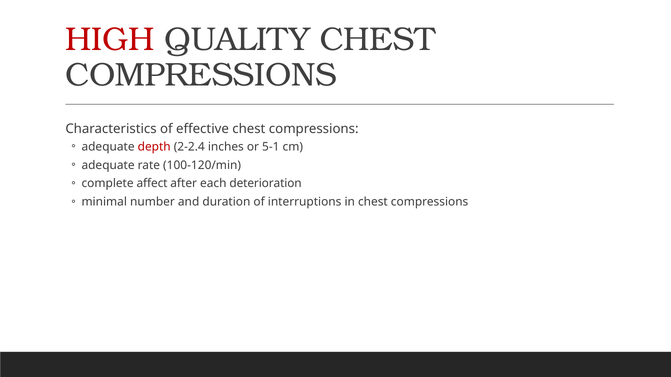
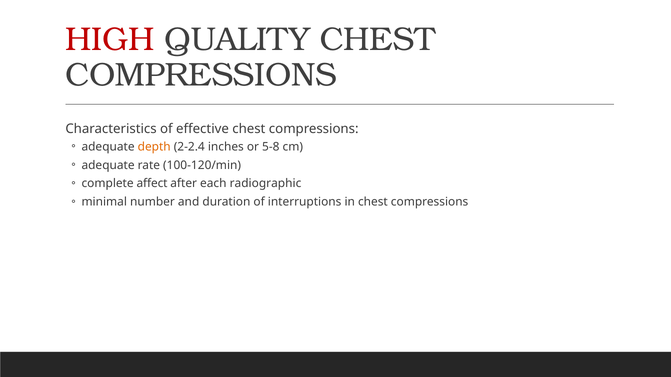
depth colour: red -> orange
5-1: 5-1 -> 5-8
deterioration: deterioration -> radiographic
